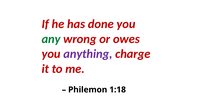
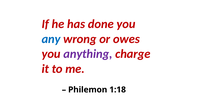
any colour: green -> blue
